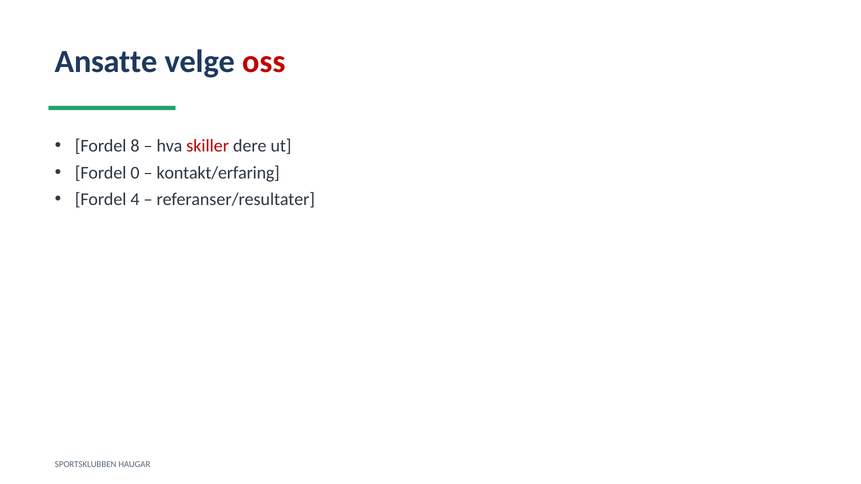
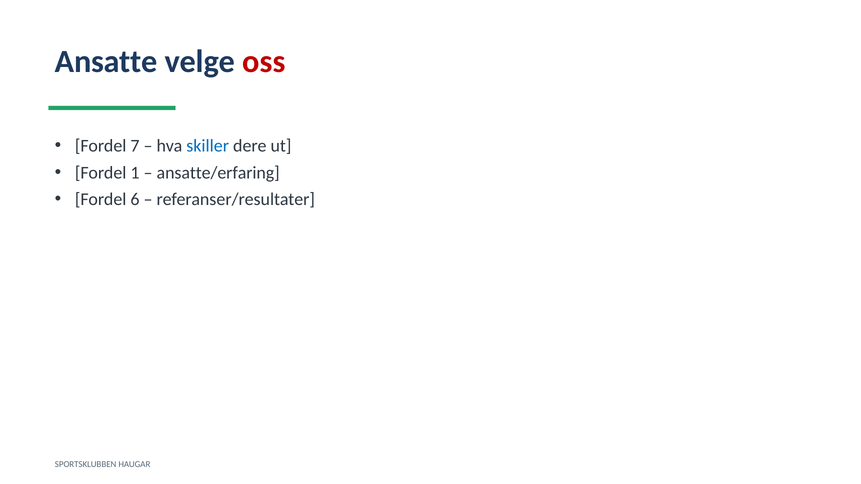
8: 8 -> 7
skiller colour: red -> blue
0: 0 -> 1
kontakt/erfaring: kontakt/erfaring -> ansatte/erfaring
4: 4 -> 6
